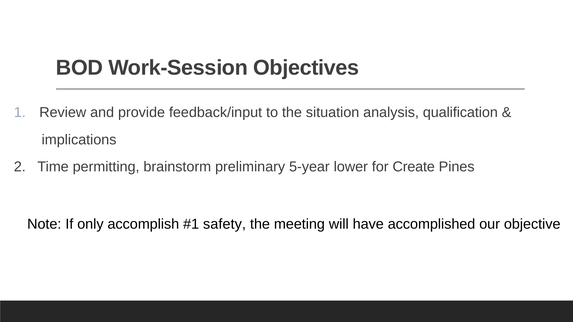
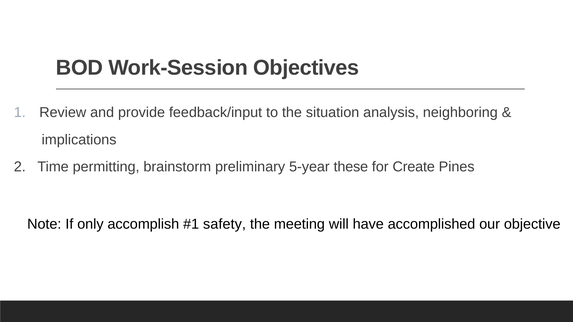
qualification: qualification -> neighboring
lower: lower -> these
